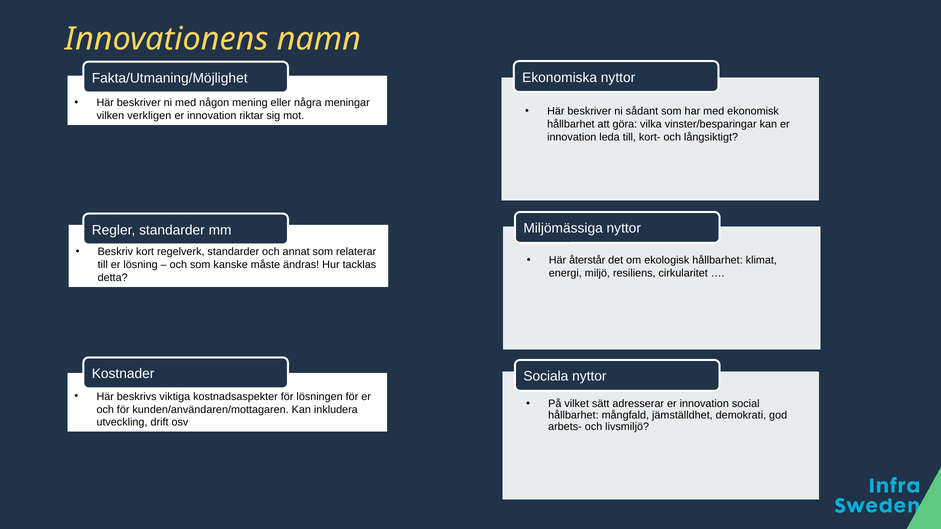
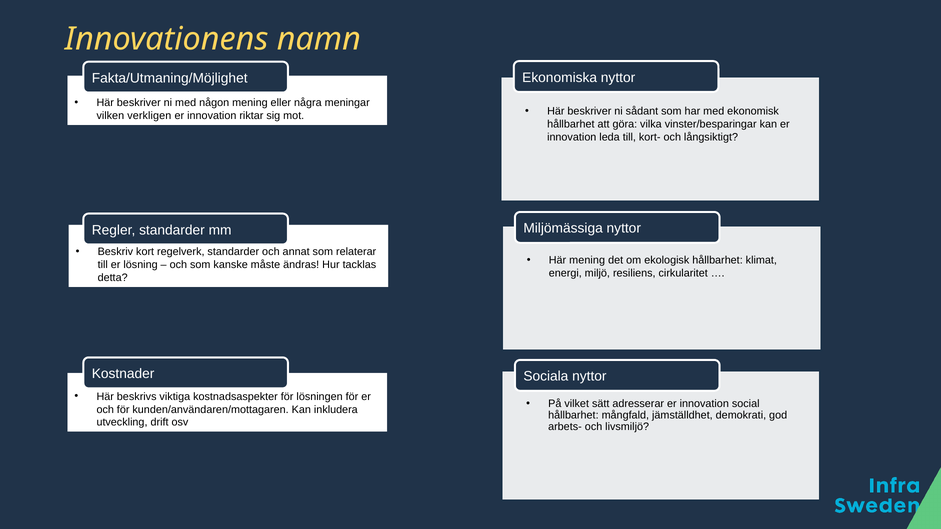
Här återstår: återstår -> mening
